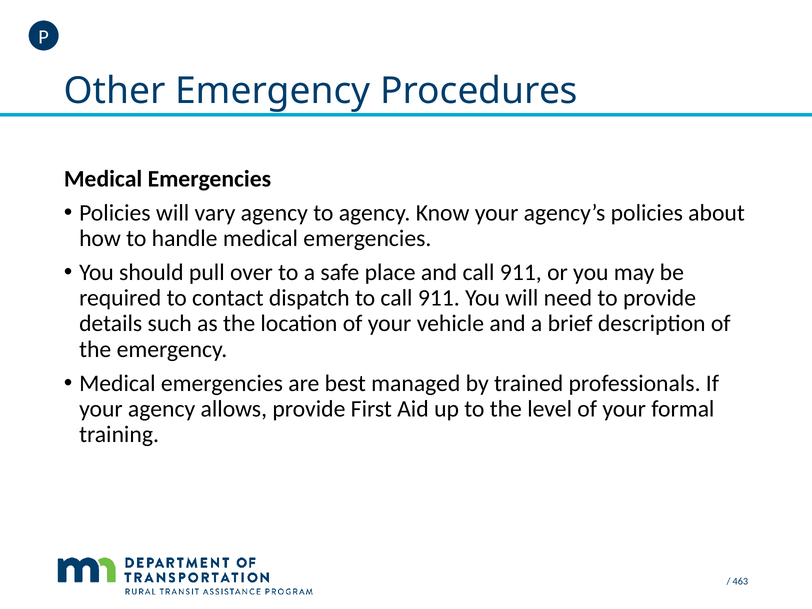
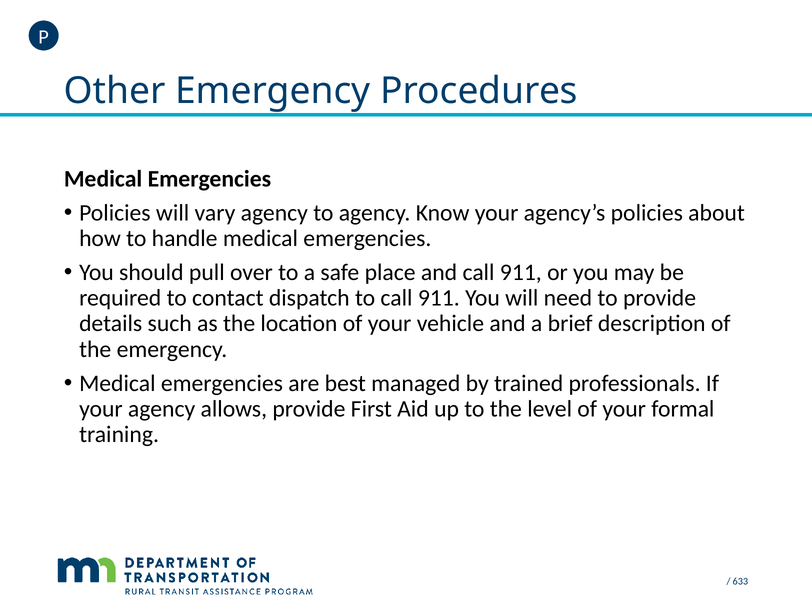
463: 463 -> 633
